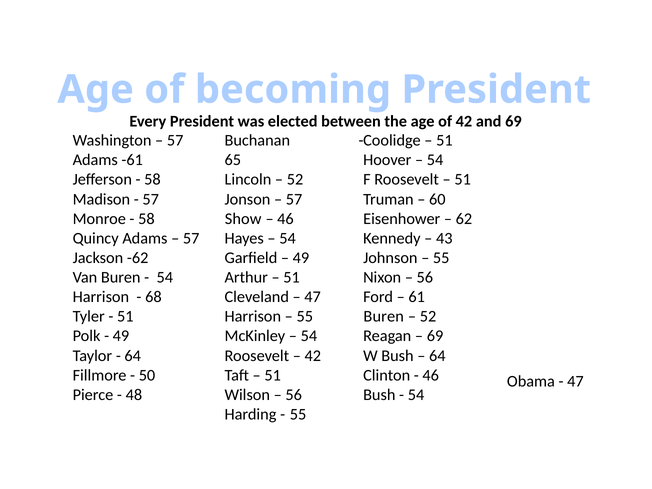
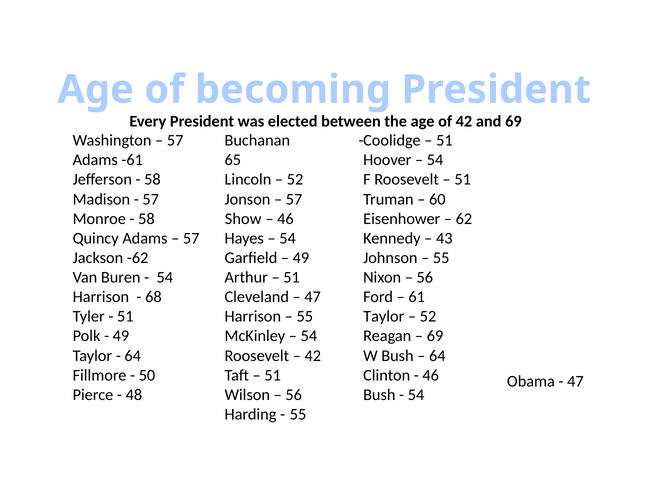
Buren at (384, 317): Buren -> Taylor
